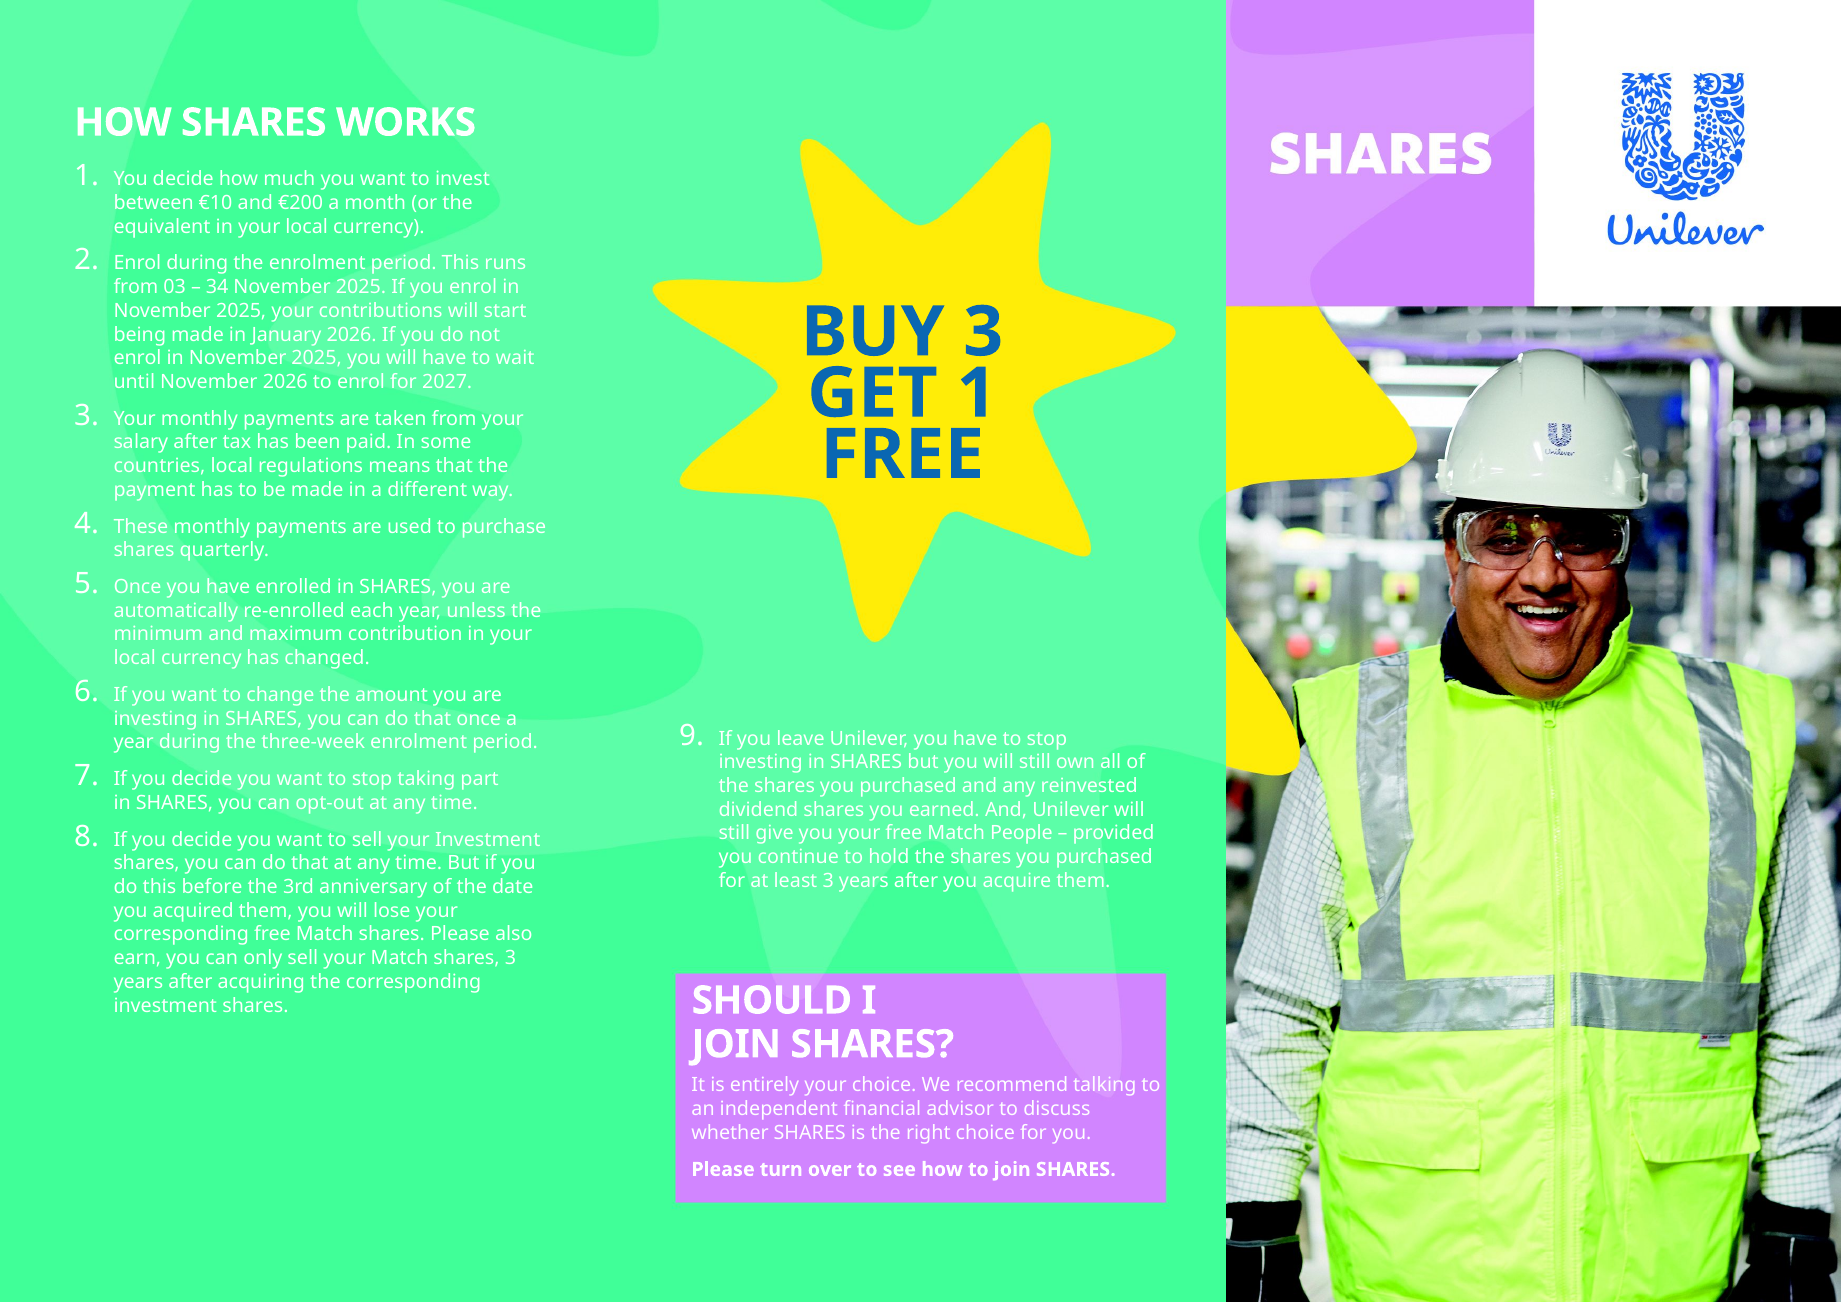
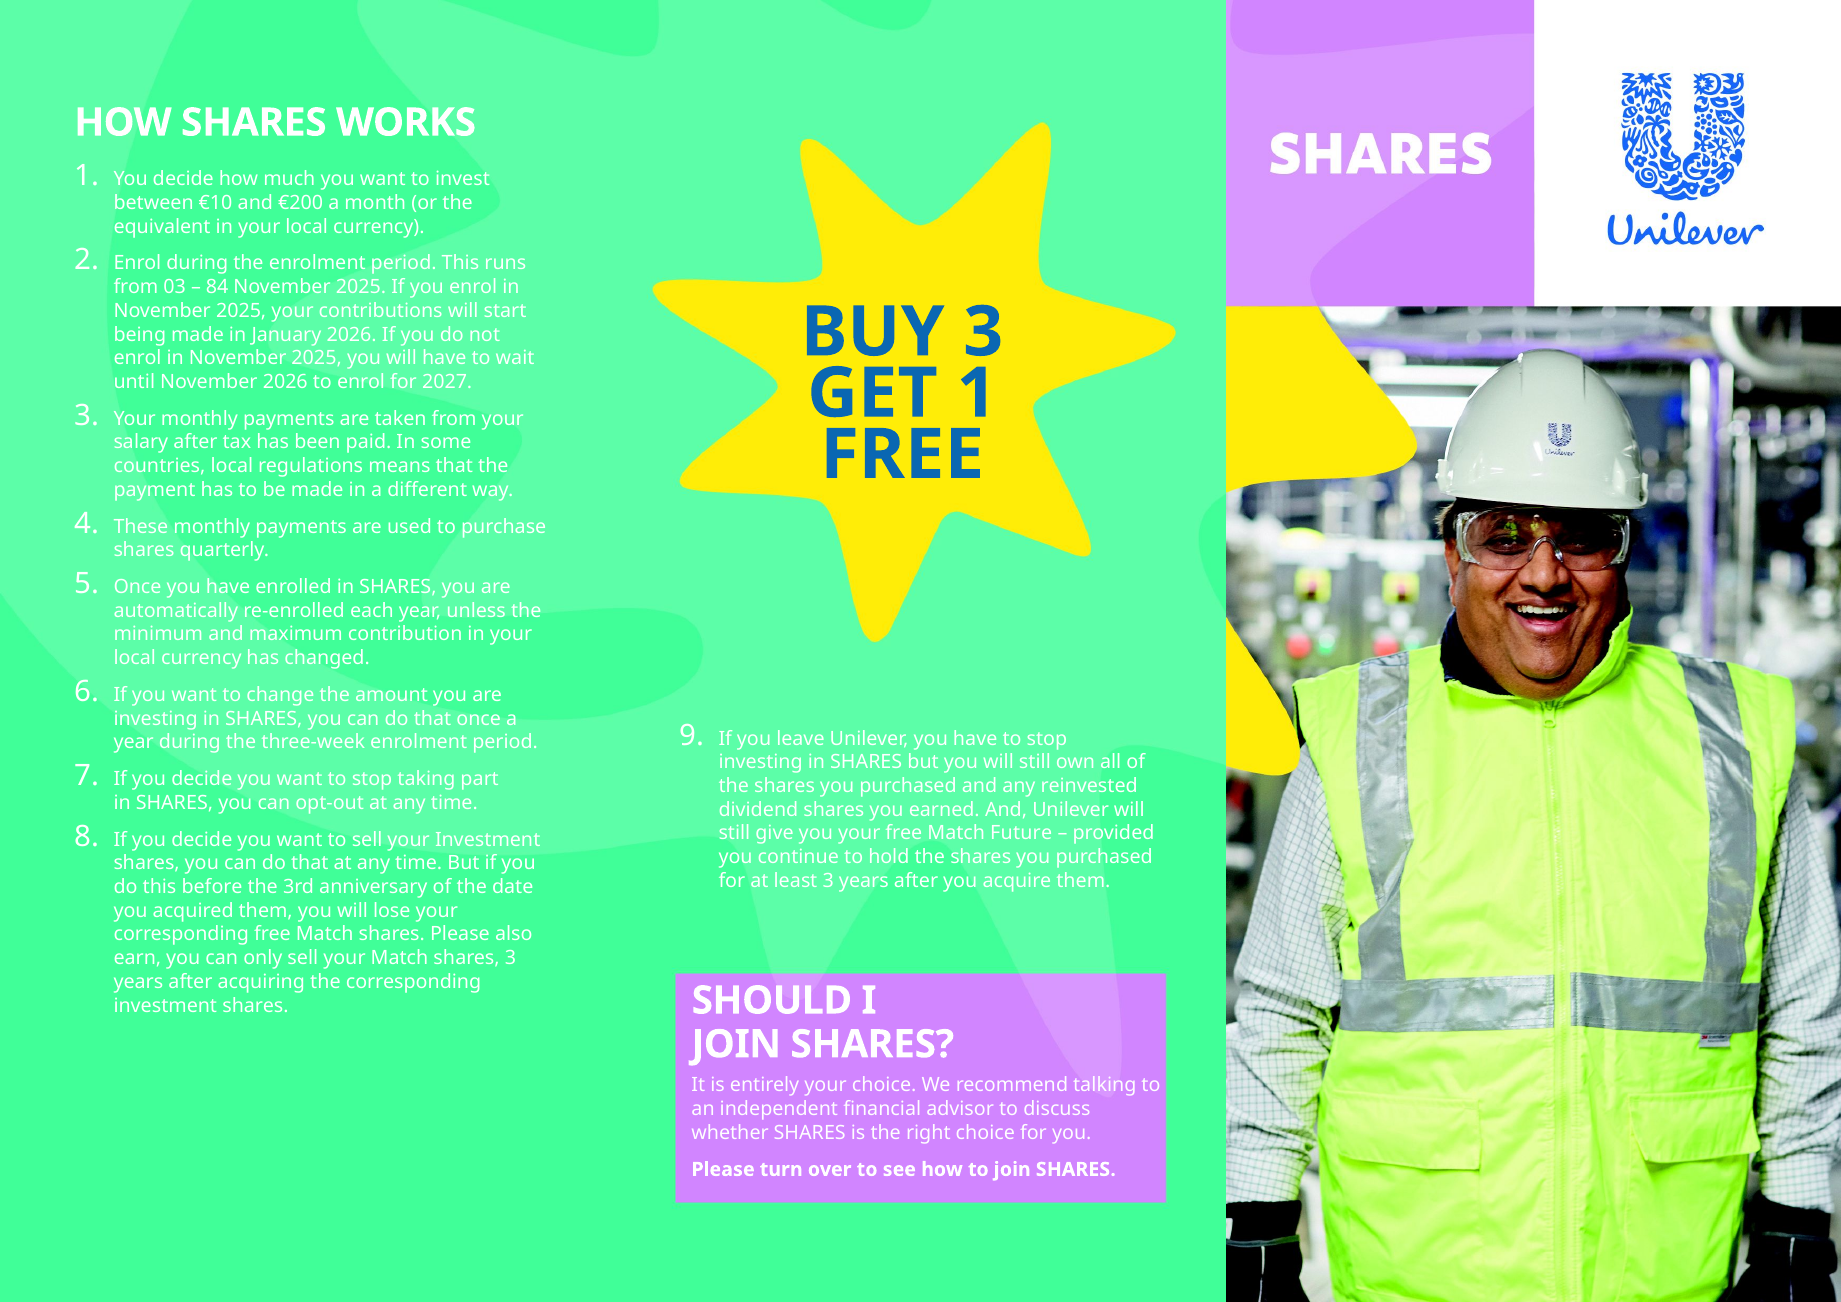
34: 34 -> 84
People: People -> Future
